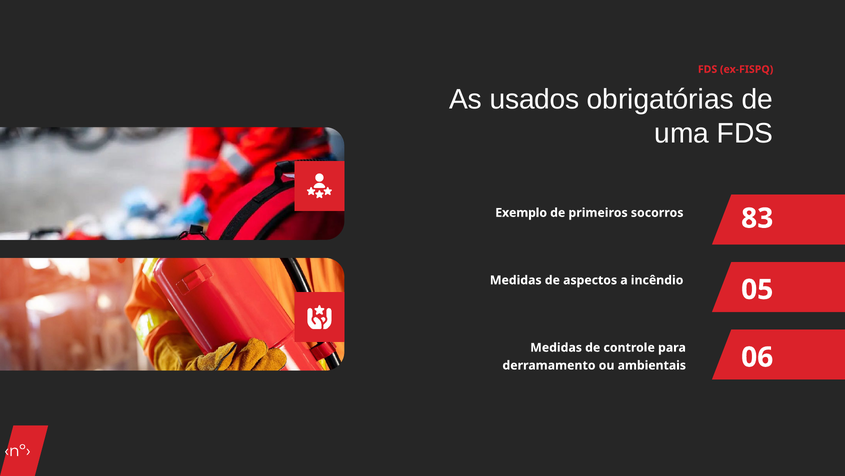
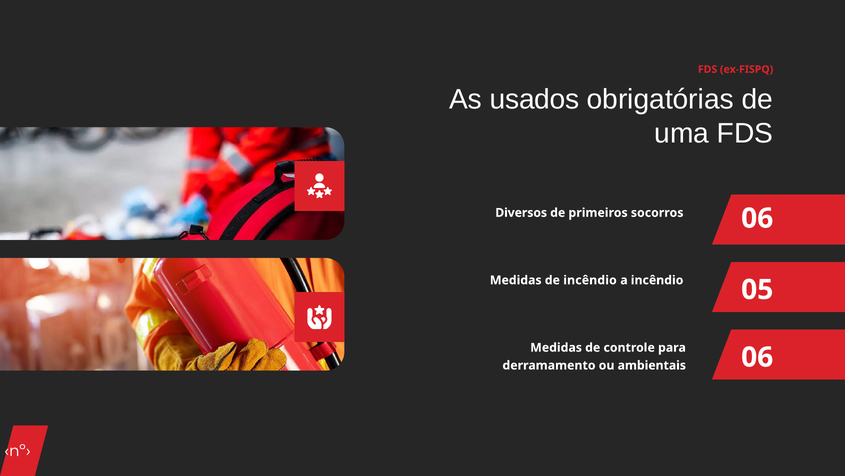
Exemplo: Exemplo -> Diversos
socorros 83: 83 -> 06
de aspectos: aspectos -> incêndio
